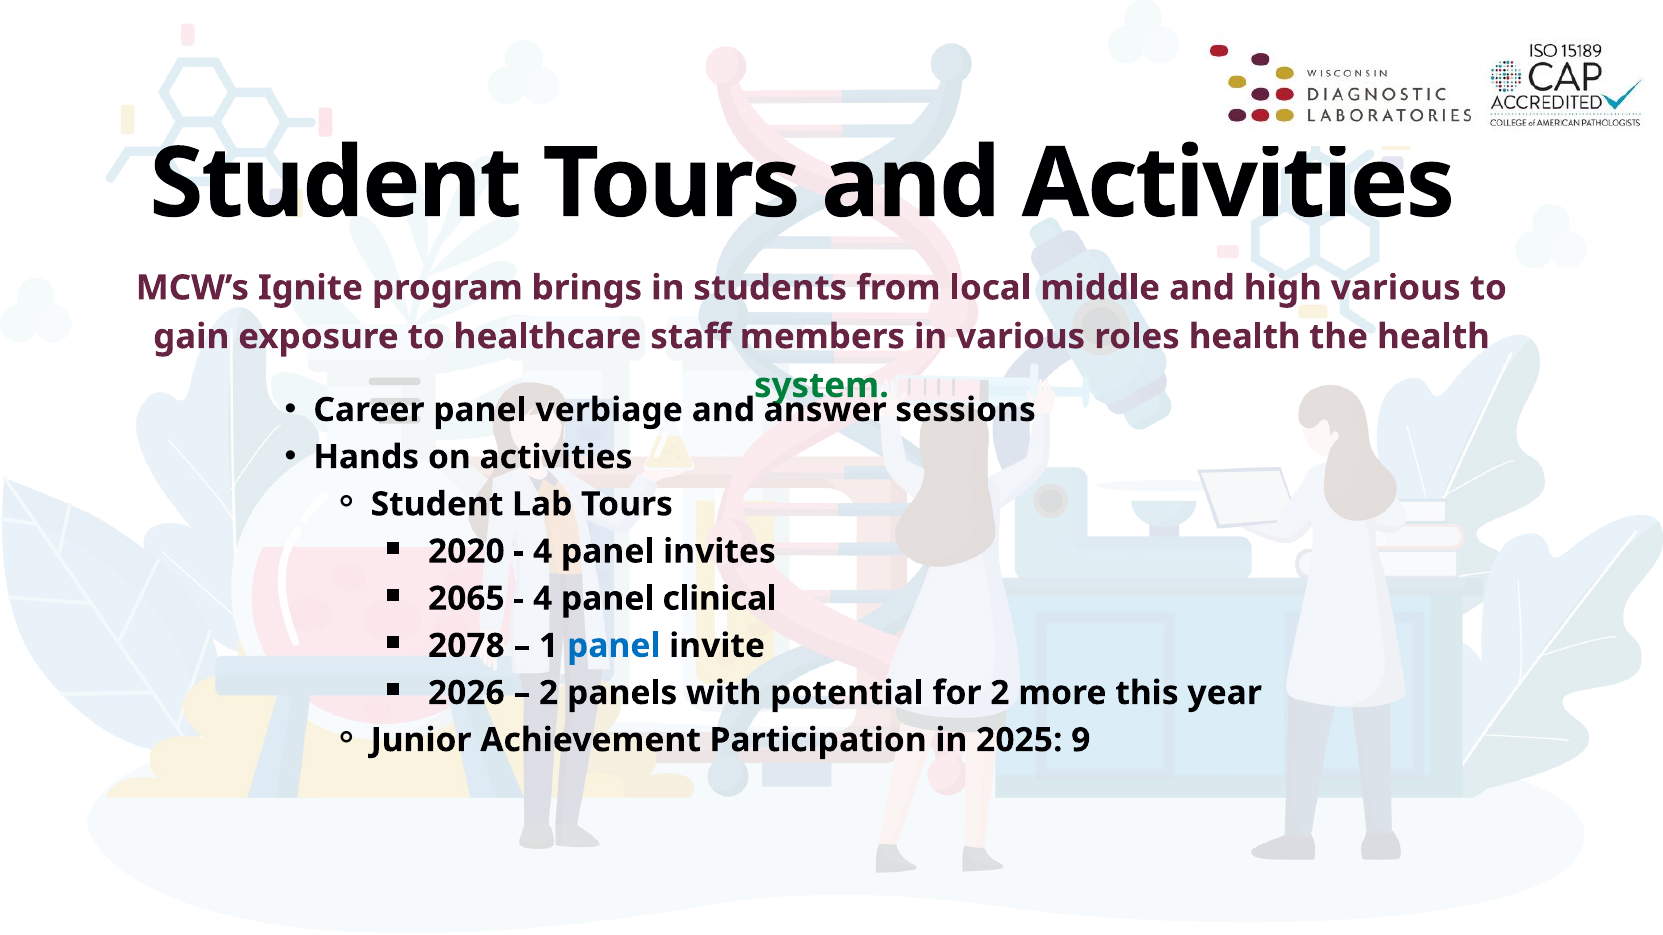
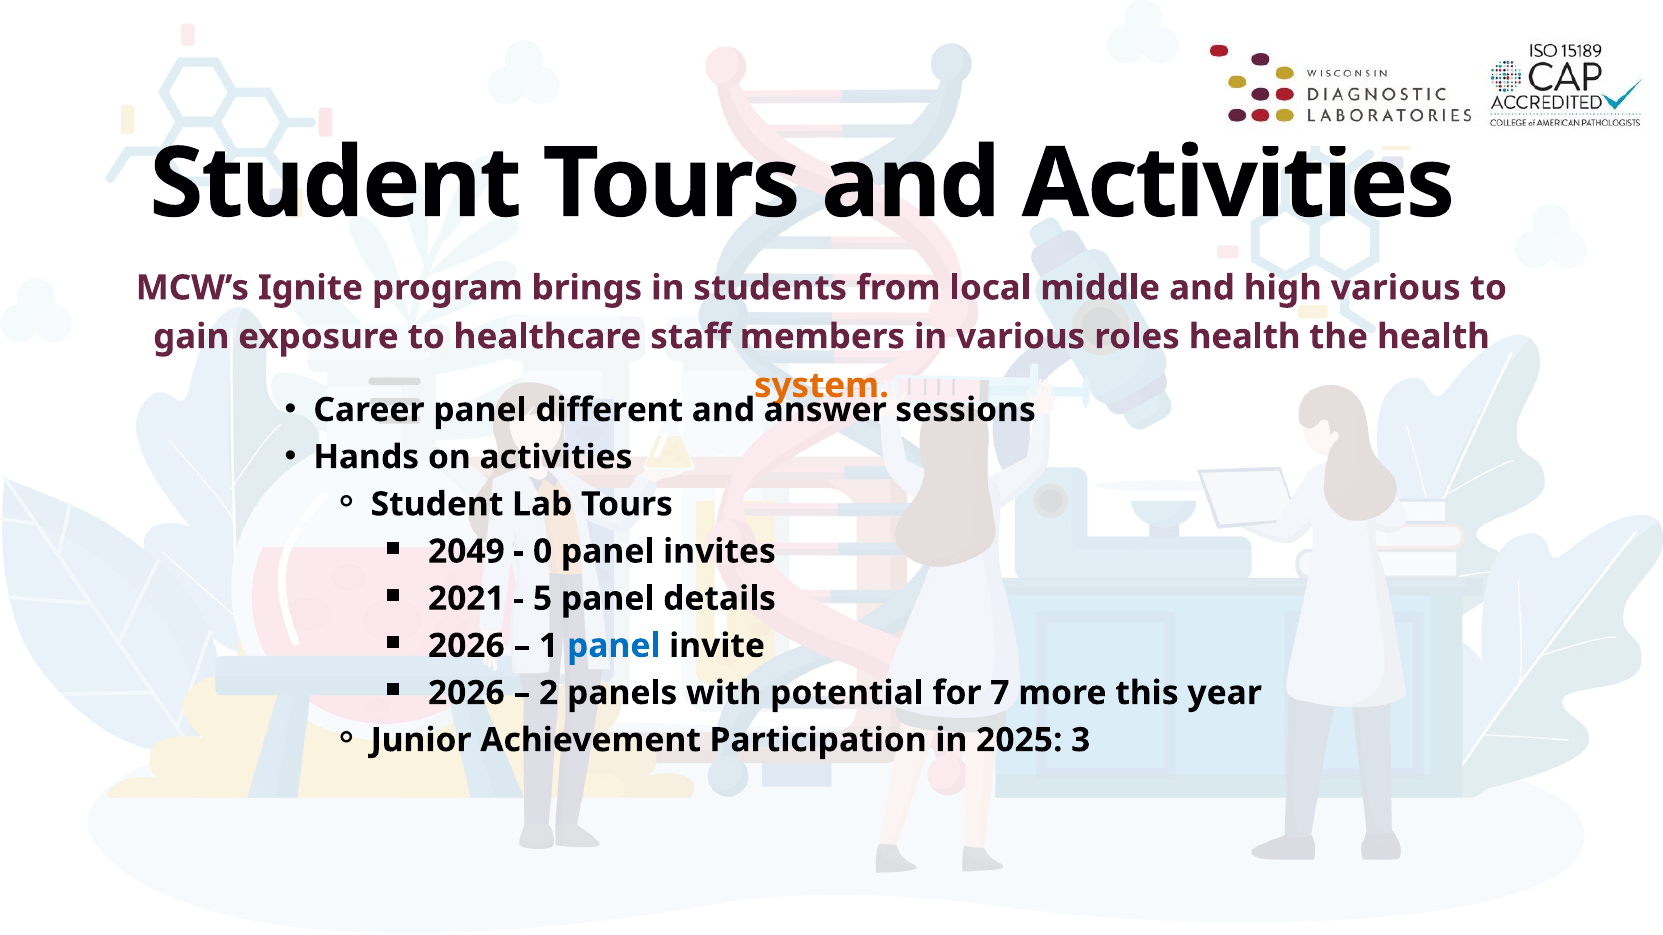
system colour: green -> orange
verbiage: verbiage -> different
2020: 2020 -> 2049
4 at (543, 552): 4 -> 0
2065: 2065 -> 2021
4 at (543, 599): 4 -> 5
clinical: clinical -> details
2078 at (466, 646): 2078 -> 2026
for 2: 2 -> 7
9: 9 -> 3
